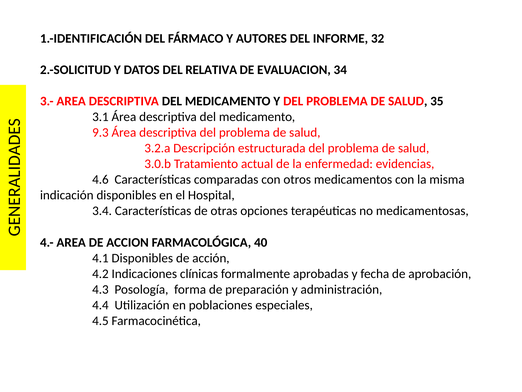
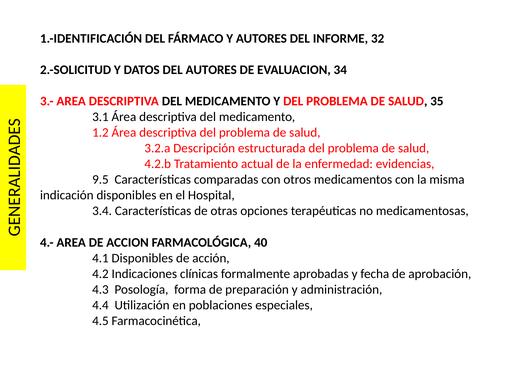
DEL RELATIVA: RELATIVA -> AUTORES
9.3: 9.3 -> 1.2
3.0.b: 3.0.b -> 4.2.b
4.6: 4.6 -> 9.5
